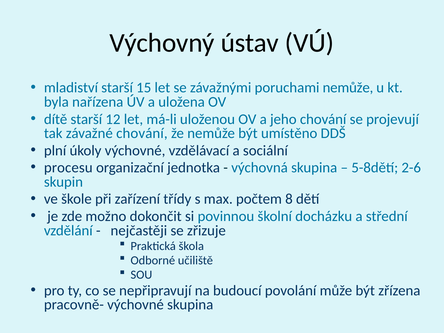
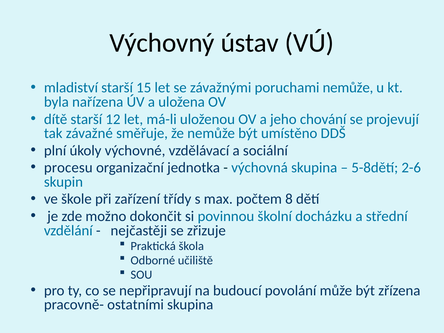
závažné chování: chování -> směřuje
pracovně- výchovné: výchovné -> ostatními
